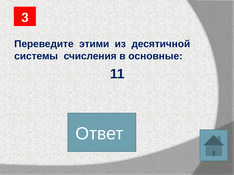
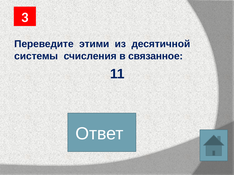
основные: основные -> связанное
